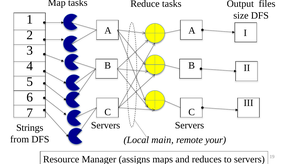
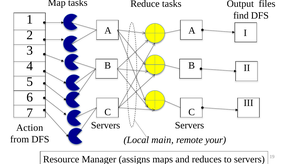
size: size -> find
Strings: Strings -> Action
